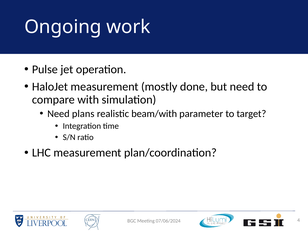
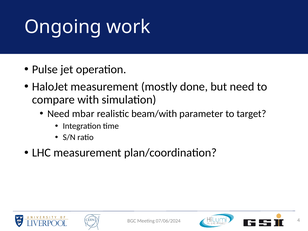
plans: plans -> mbar
